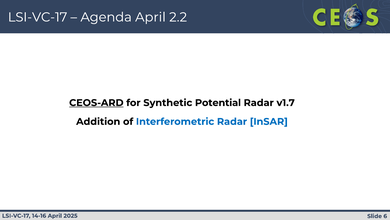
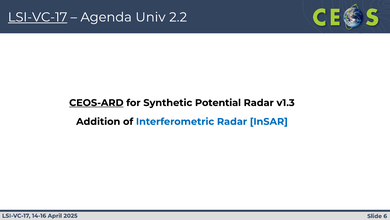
LSI-VC-17 at (38, 17) underline: none -> present
Agenda April: April -> Univ
v1.7: v1.7 -> v1.3
